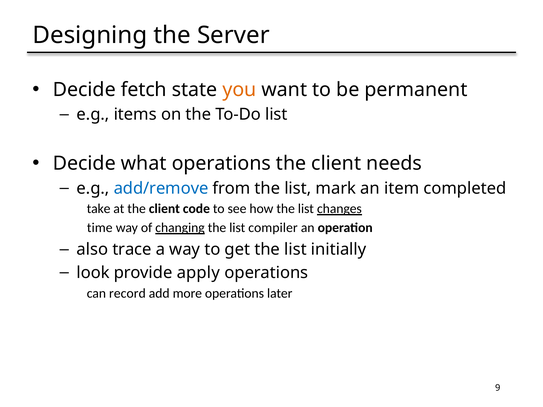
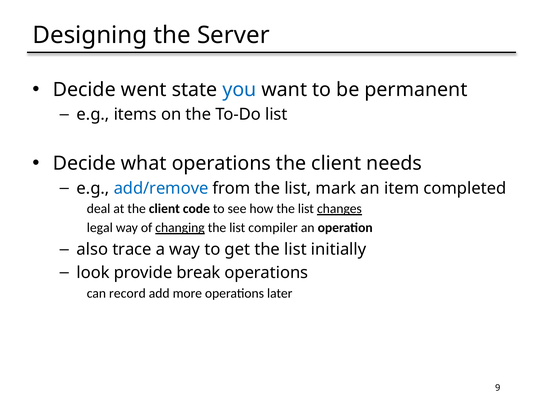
fetch: fetch -> went
you colour: orange -> blue
take: take -> deal
time: time -> legal
apply: apply -> break
